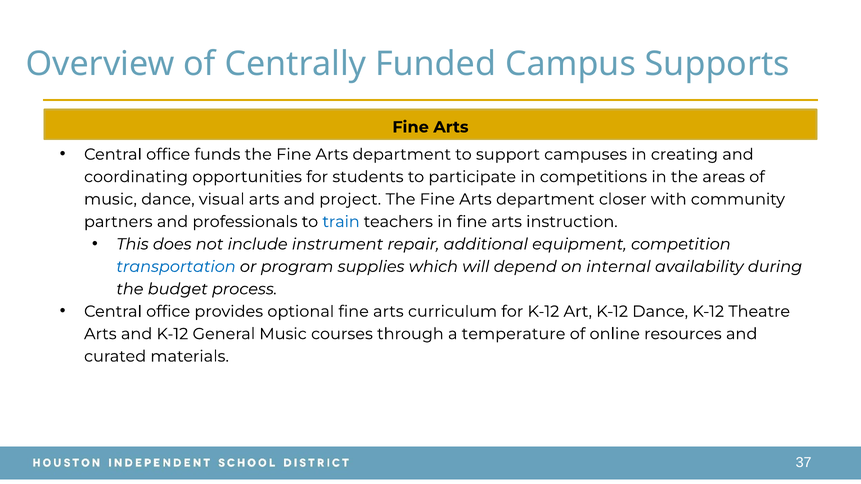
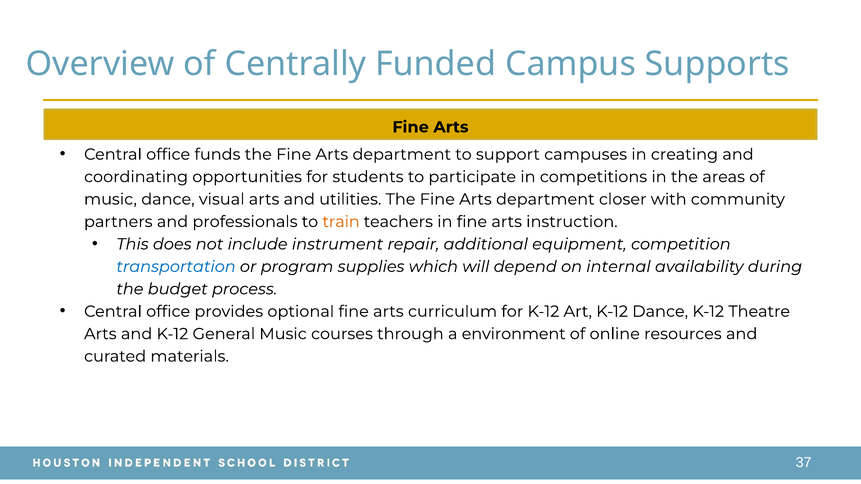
project: project -> utilities
train colour: blue -> orange
temperature: temperature -> environment
